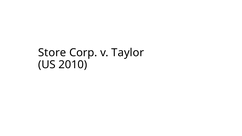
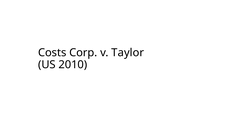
Store: Store -> Costs
